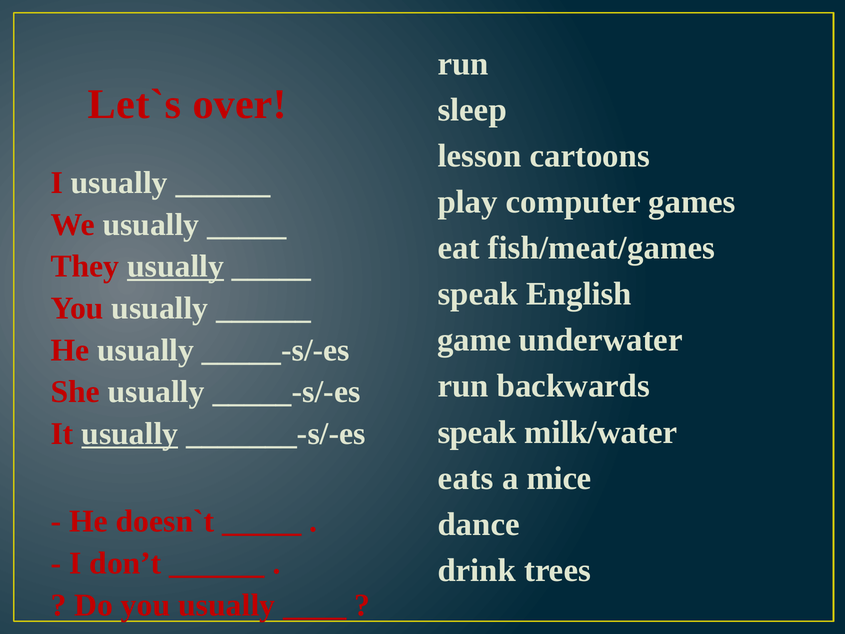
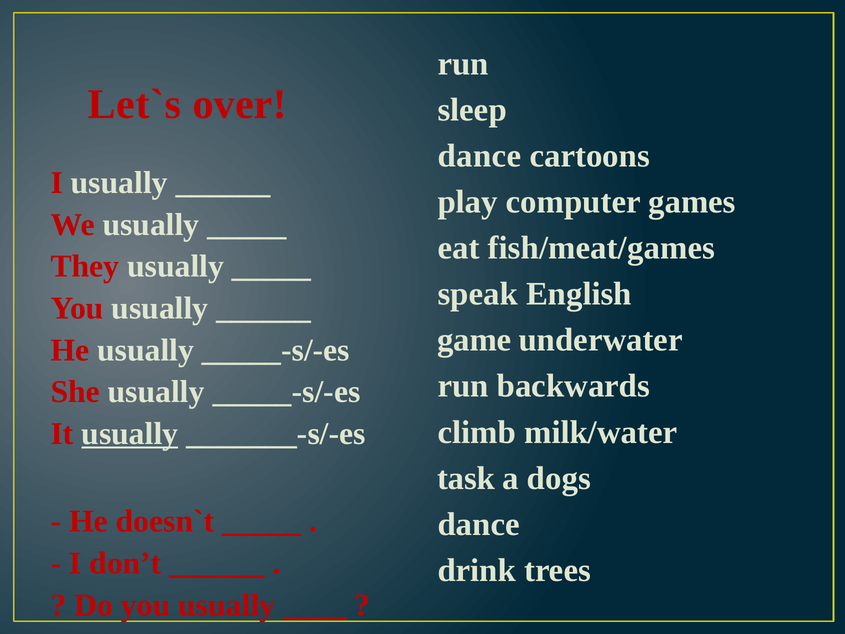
lesson at (480, 156): lesson -> dance
usually at (176, 266) underline: present -> none
speak at (477, 432): speak -> climb
eats: eats -> task
mice: mice -> dogs
